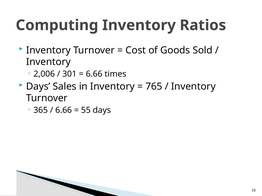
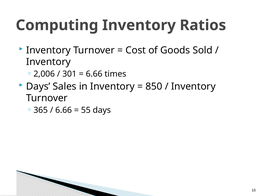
765: 765 -> 850
